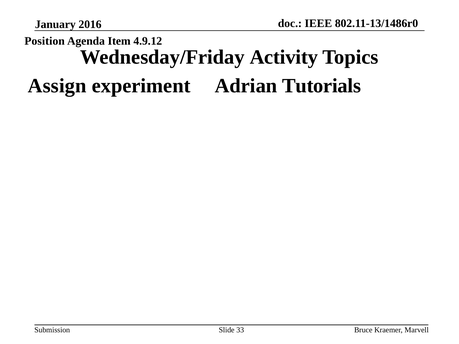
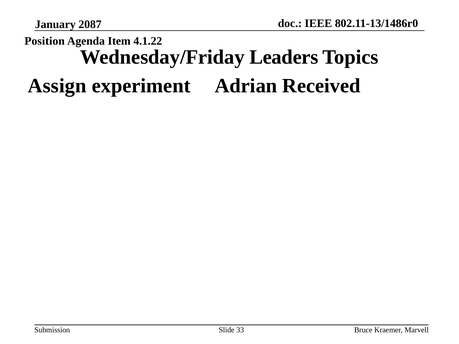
2016: 2016 -> 2087
4.9.12: 4.9.12 -> 4.1.22
Activity: Activity -> Leaders
Tutorials: Tutorials -> Received
